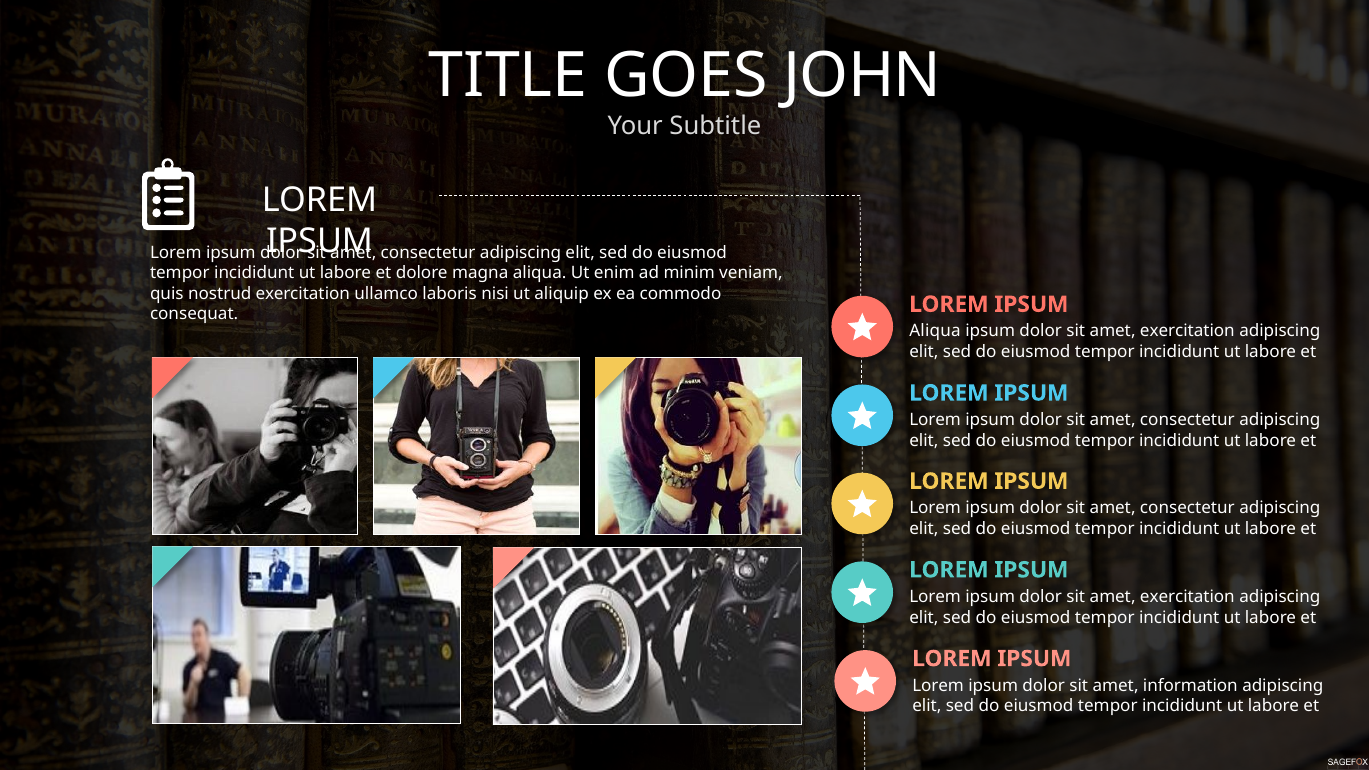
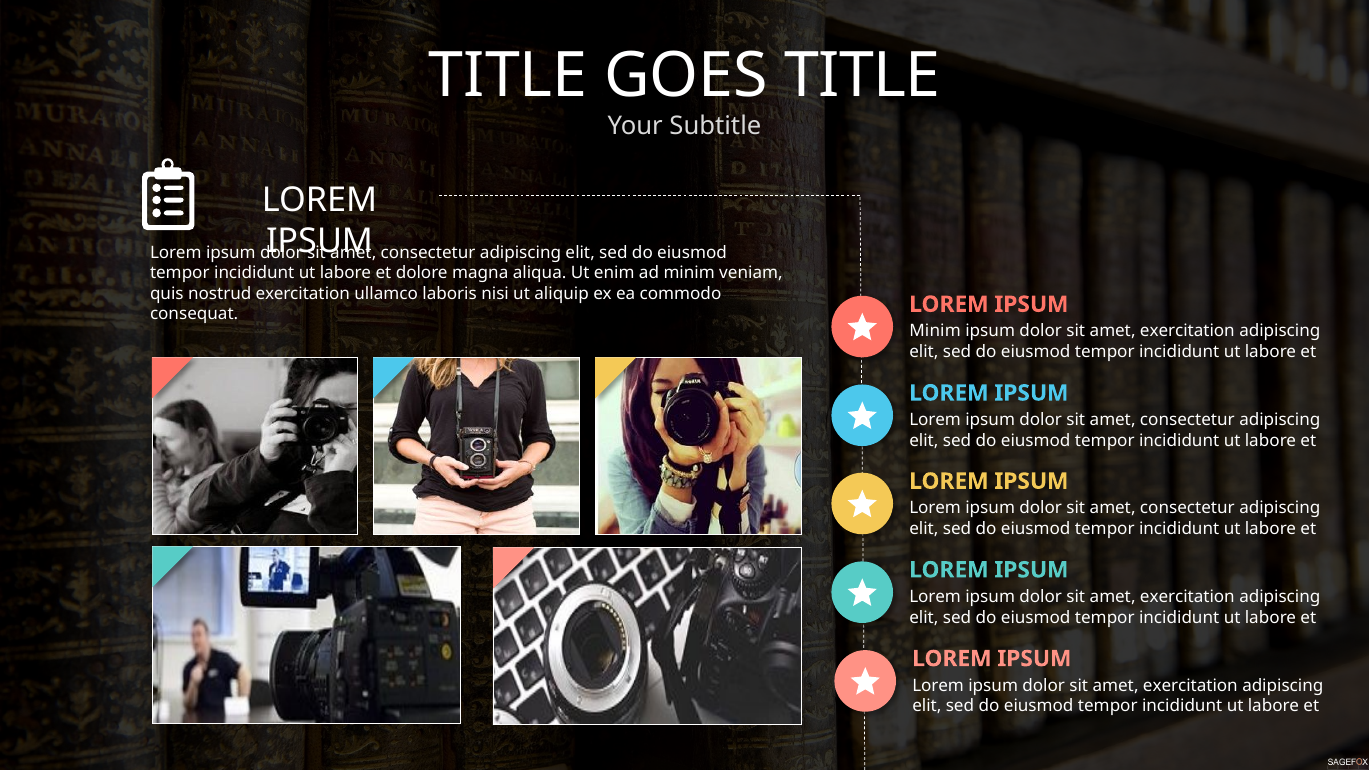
GOES JOHN: JOHN -> TITLE
Aliqua at (935, 331): Aliqua -> Minim
information at (1190, 686): information -> exercitation
